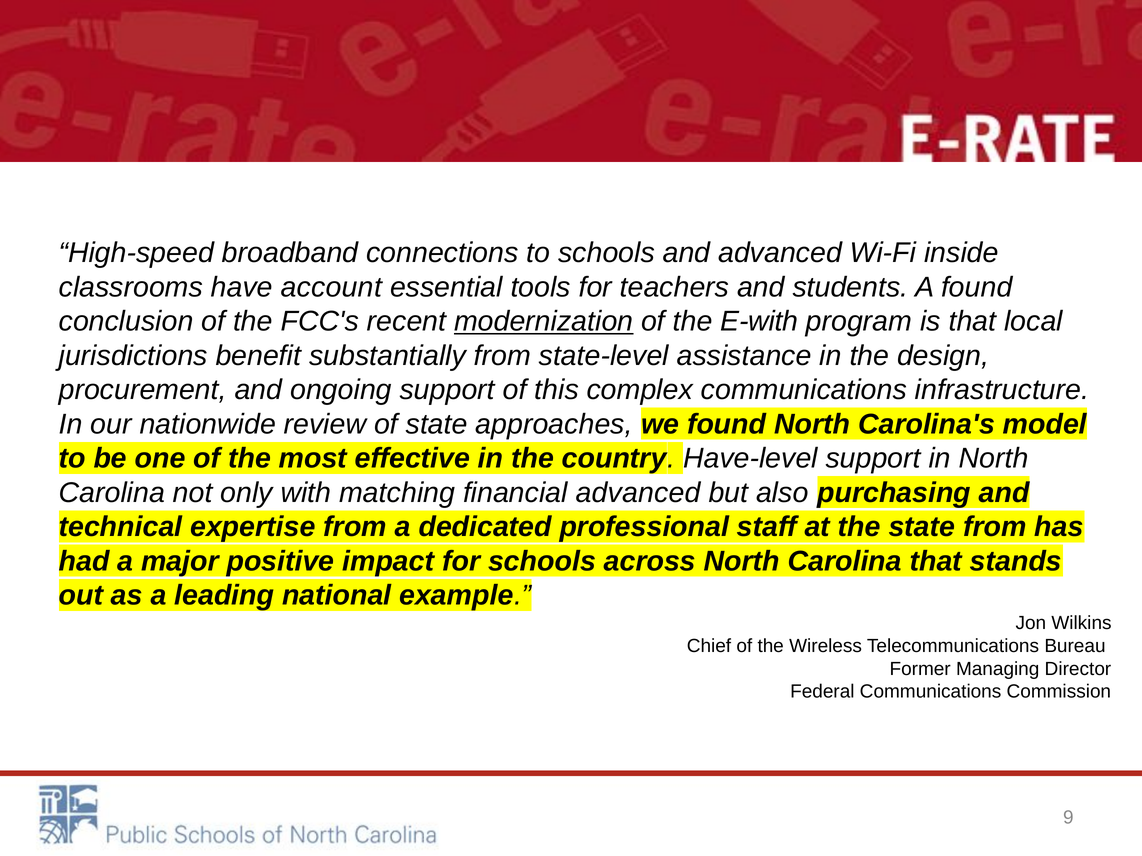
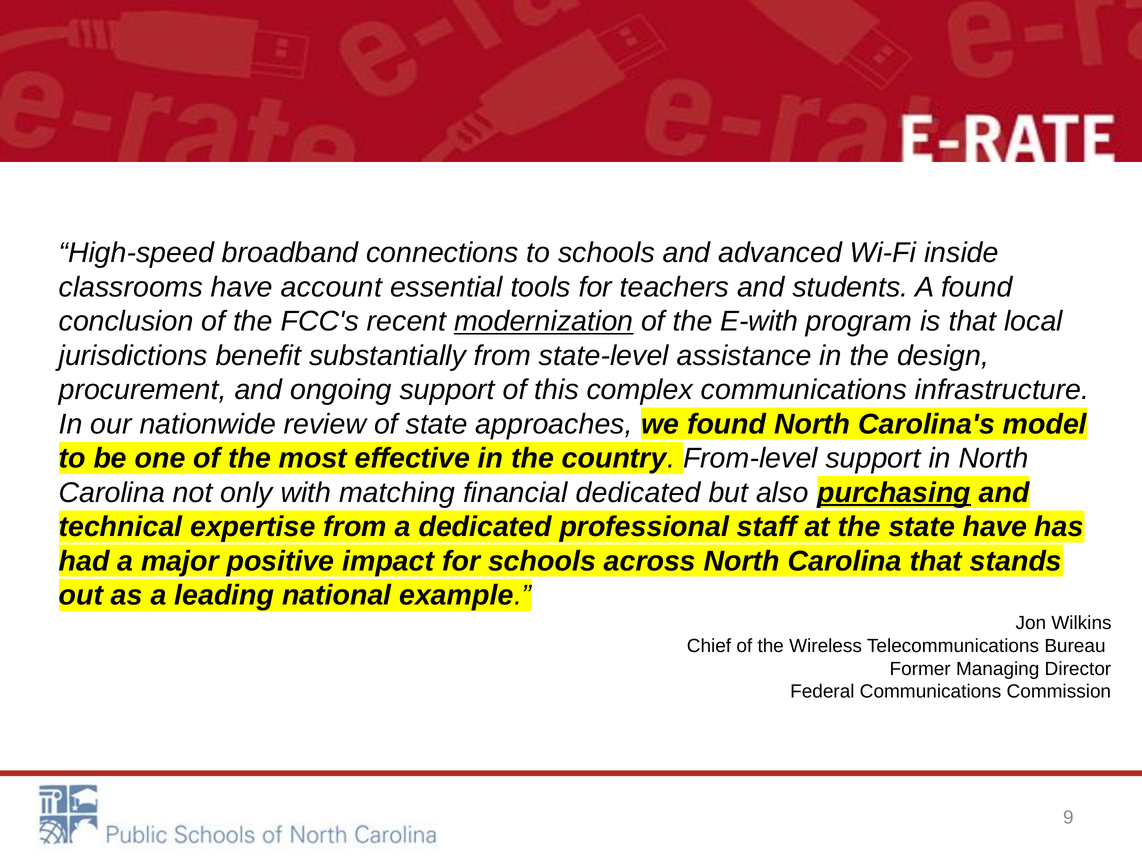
Have-level: Have-level -> From-level
financial advanced: advanced -> dedicated
purchasing underline: none -> present
state from: from -> have
